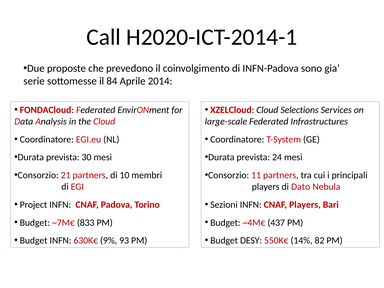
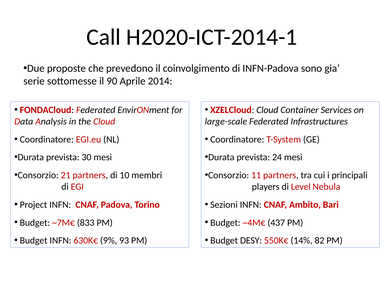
84: 84 -> 90
Selections: Selections -> Container
Dato: Dato -> Level
CNAF Players: Players -> Ambito
